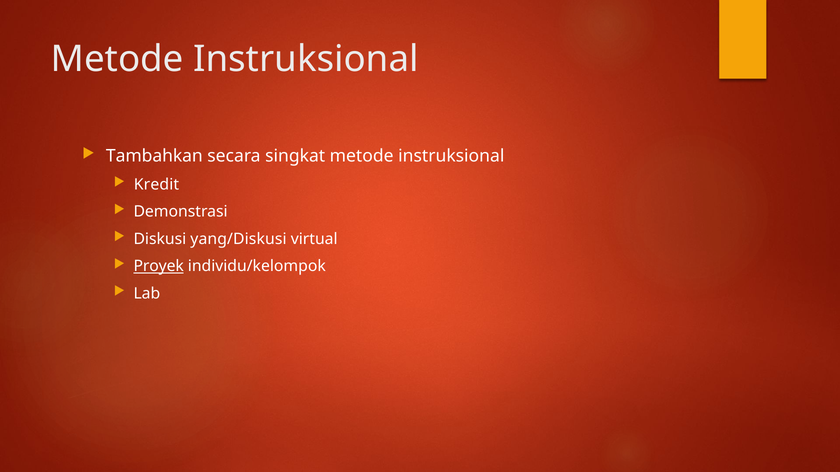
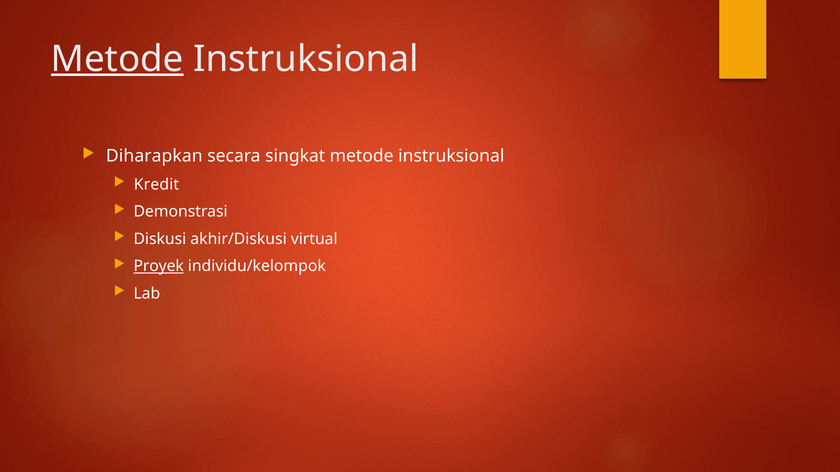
Metode at (117, 59) underline: none -> present
Tambahkan: Tambahkan -> Diharapkan
yang/Diskusi: yang/Diskusi -> akhir/Diskusi
